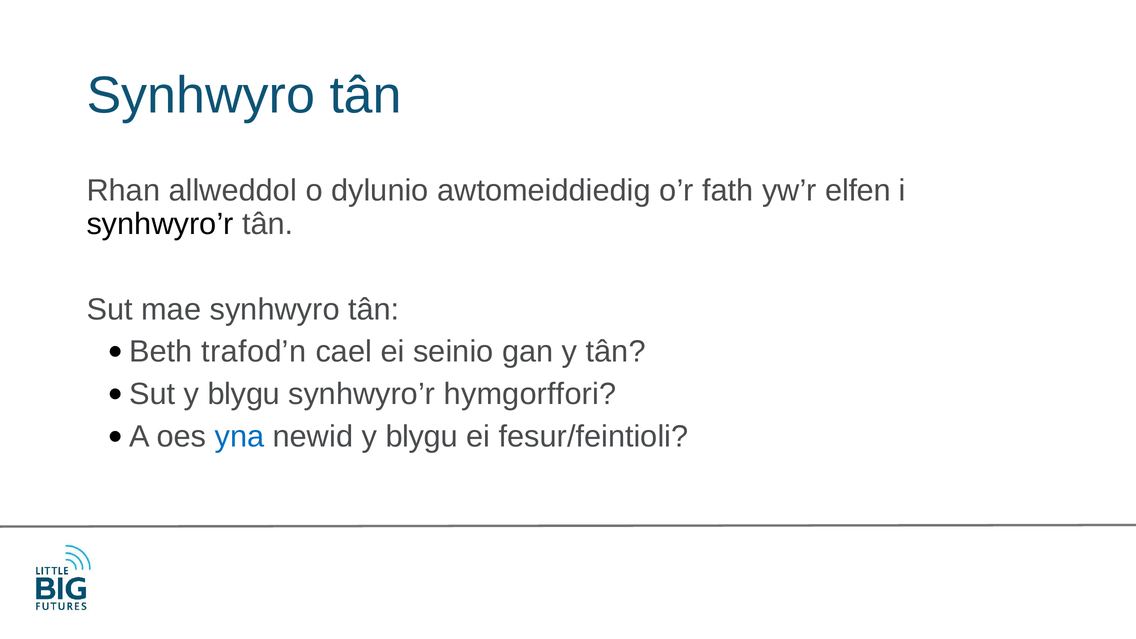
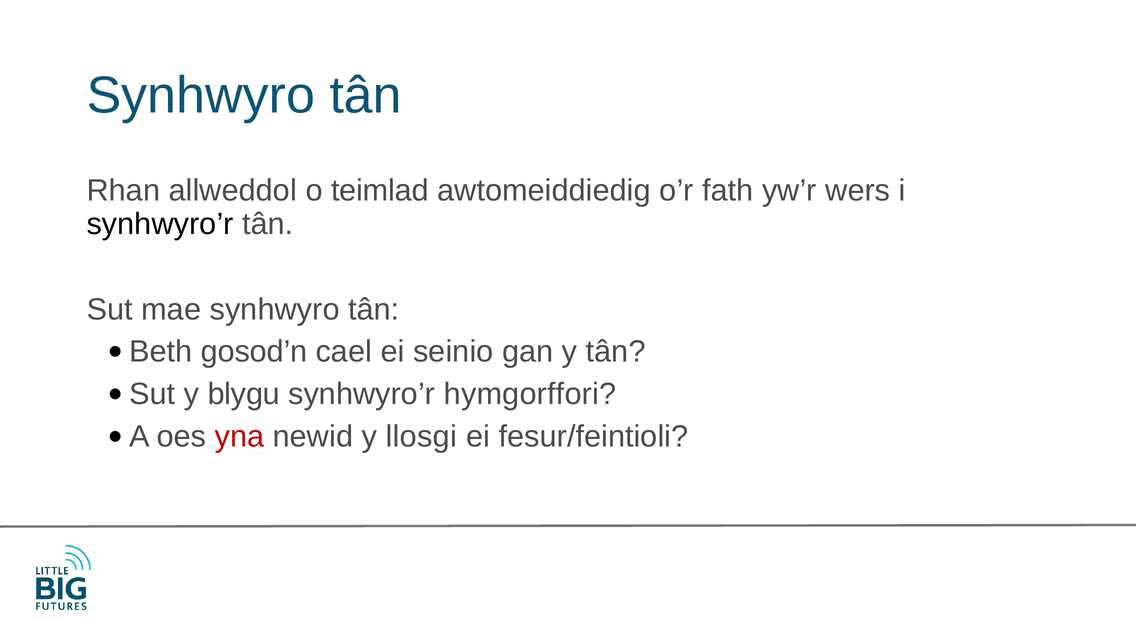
dylunio: dylunio -> teimlad
elfen: elfen -> wers
trafod’n: trafod’n -> gosod’n
yna colour: blue -> red
newid y blygu: blygu -> llosgi
